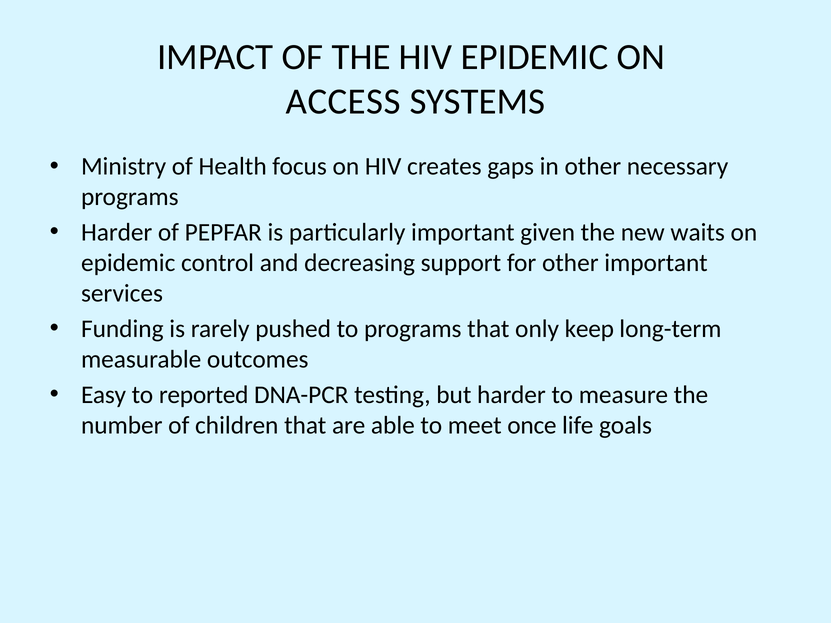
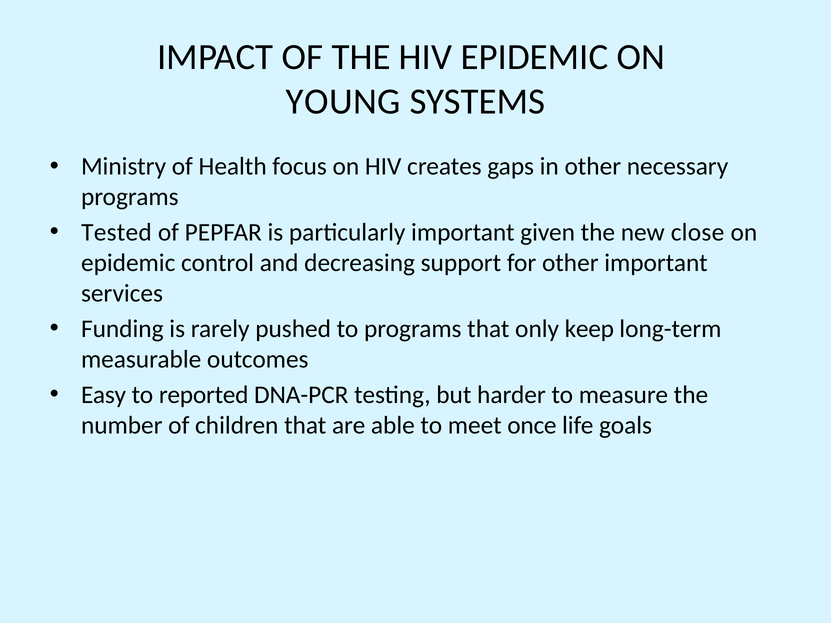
ACCESS: ACCESS -> YOUNG
Harder at (117, 233): Harder -> Tested
waits: waits -> close
